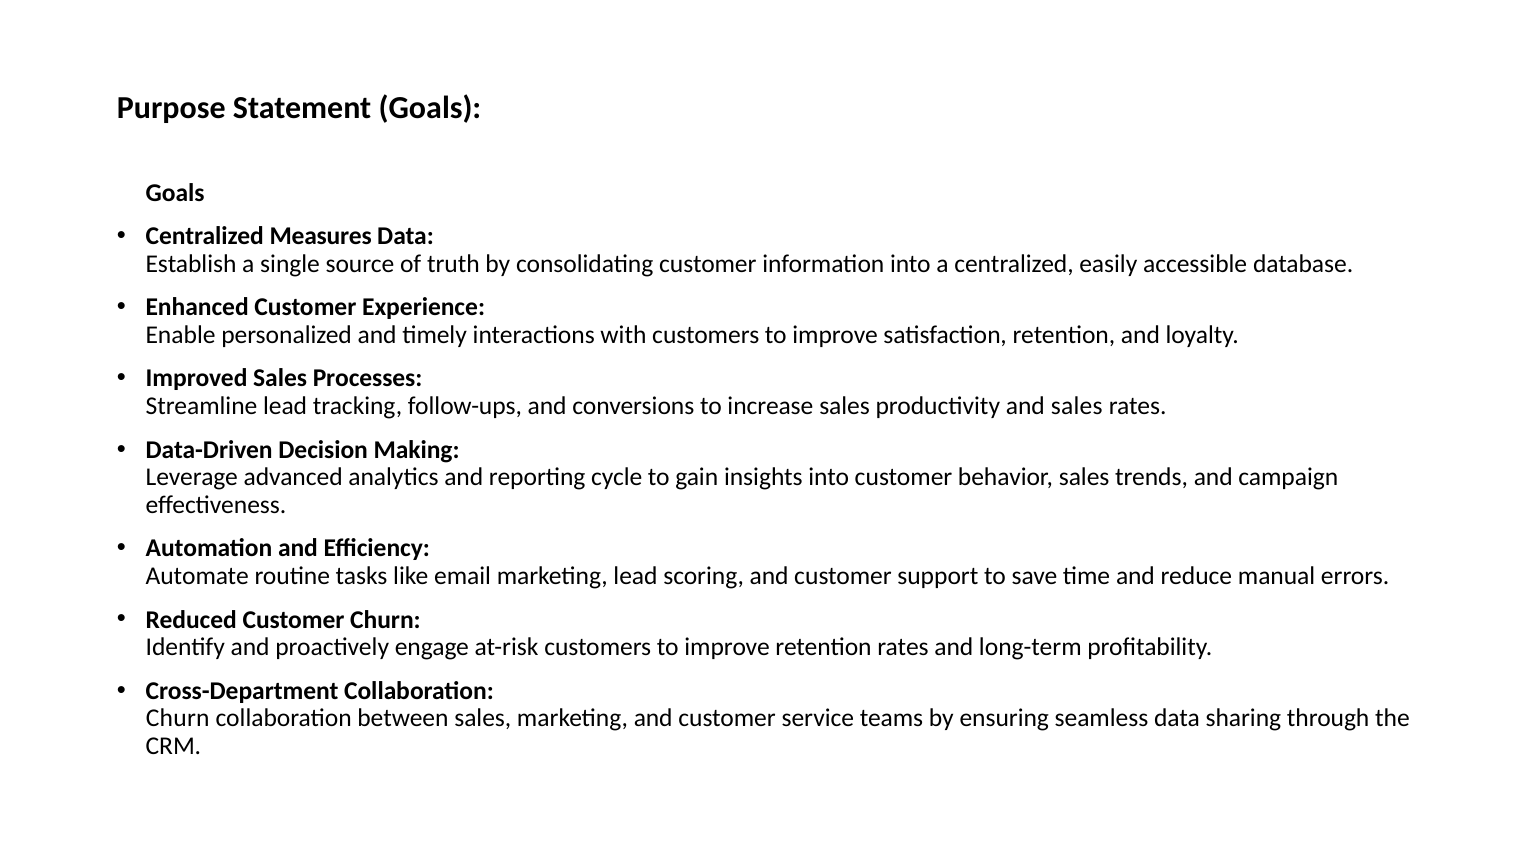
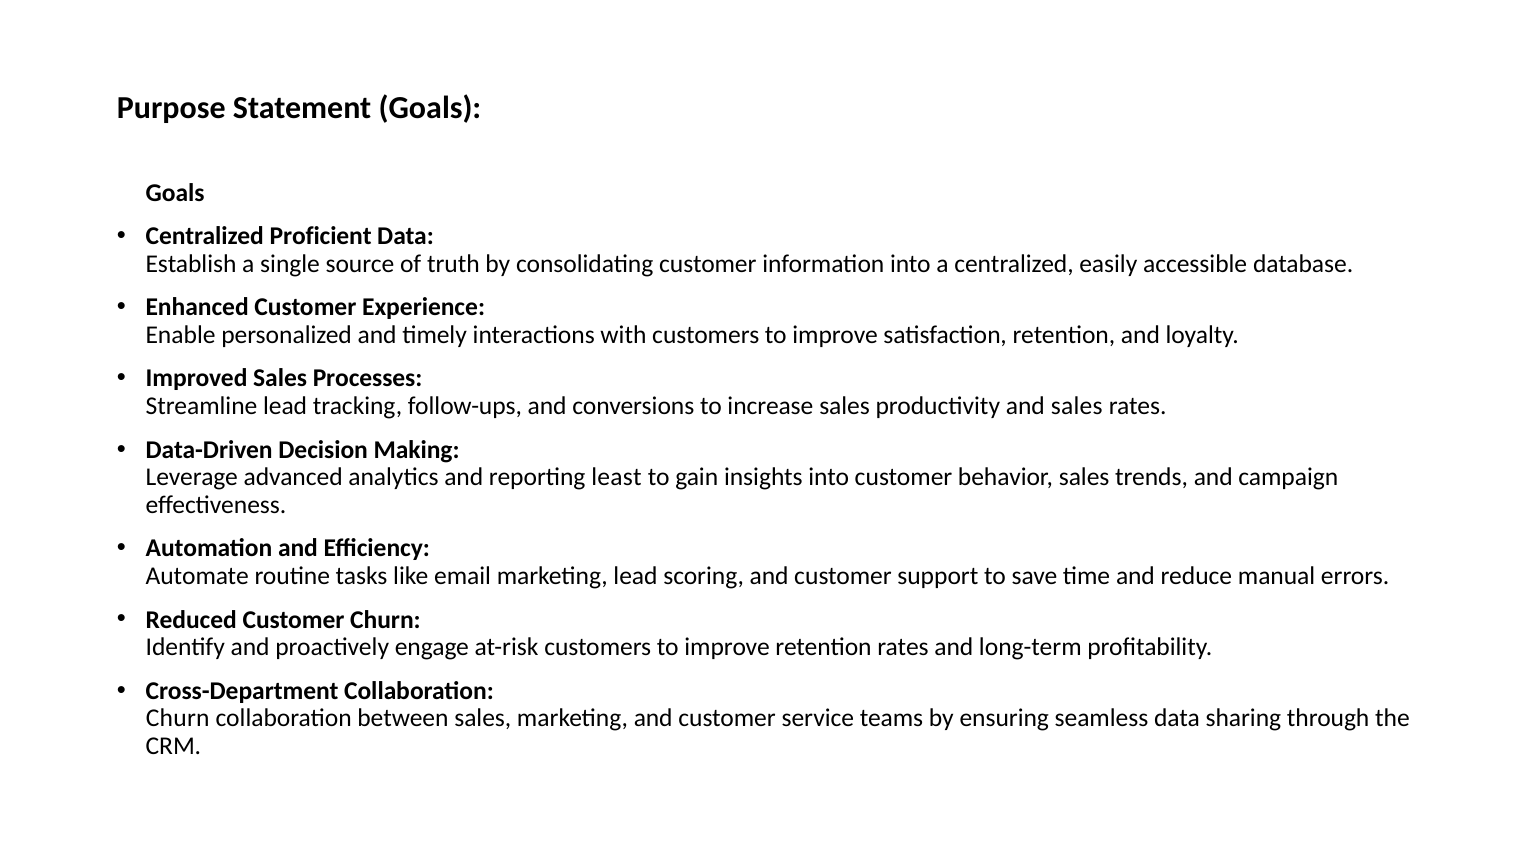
Measures: Measures -> Proficient
cycle: cycle -> least
